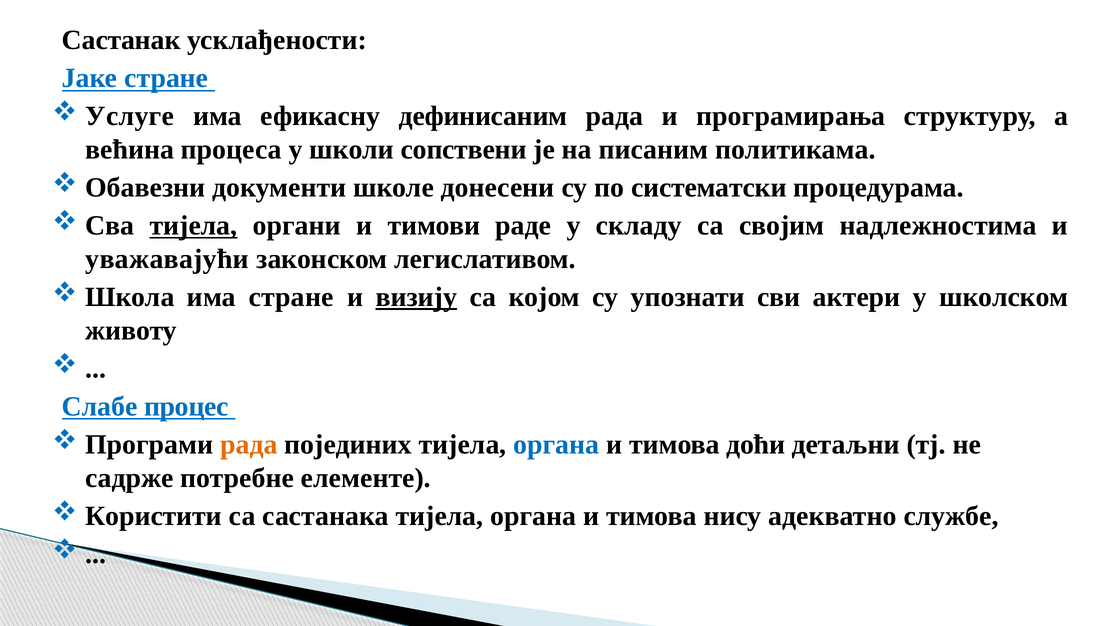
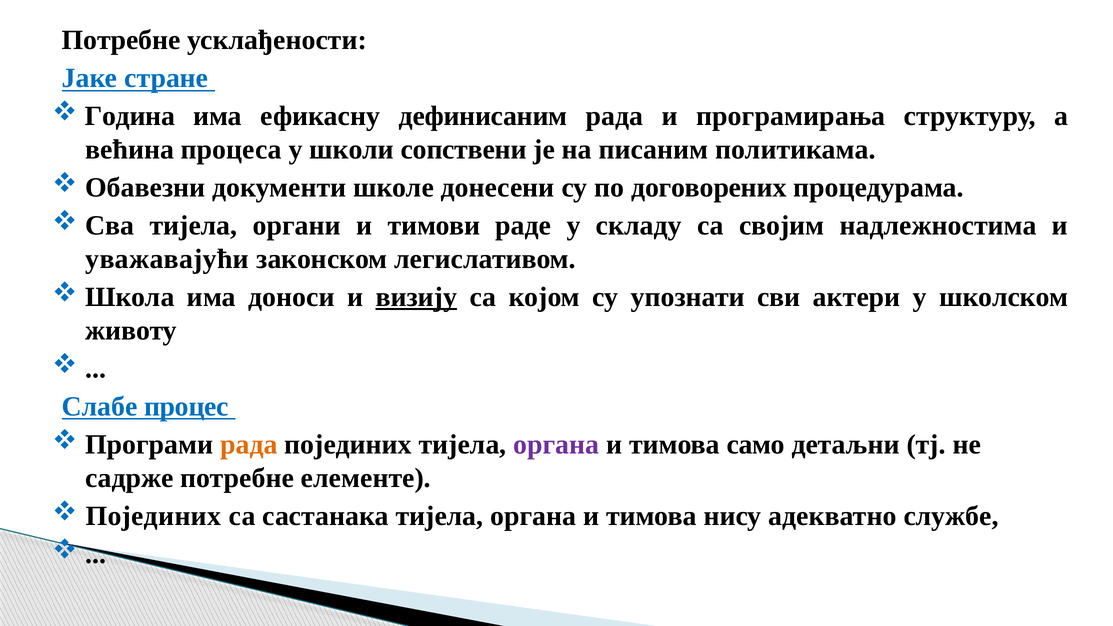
Састанак at (121, 40): Састанак -> Потребне
Услуге: Услуге -> Година
систематски: систематски -> договорених
тијела at (193, 226) underline: present -> none
има стране: стране -> доноси
органа at (556, 445) colour: blue -> purple
доћи: доћи -> само
Користити at (154, 516): Користити -> Појединих
